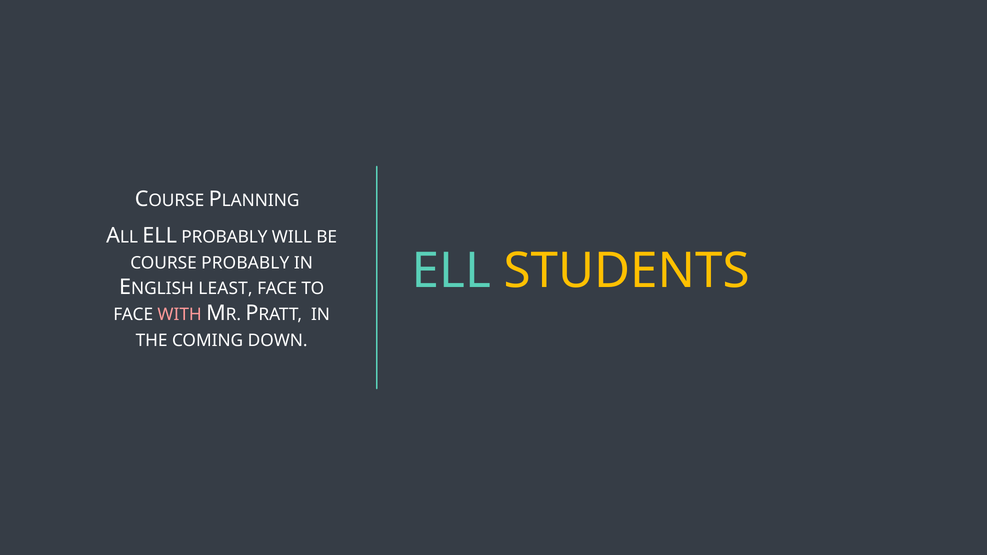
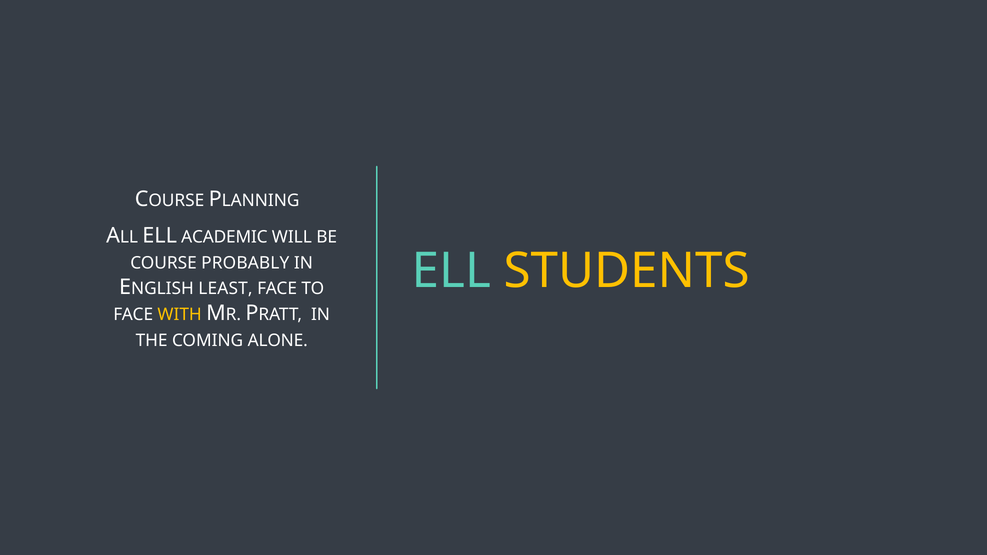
ELL PROBABLY: PROBABLY -> ACADEMIC
WITH colour: pink -> yellow
DOWN: DOWN -> ALONE
